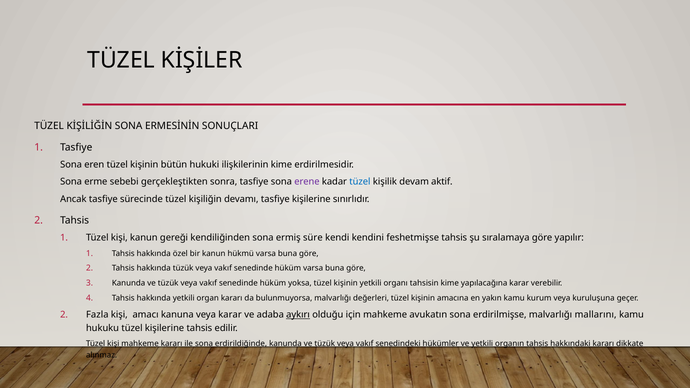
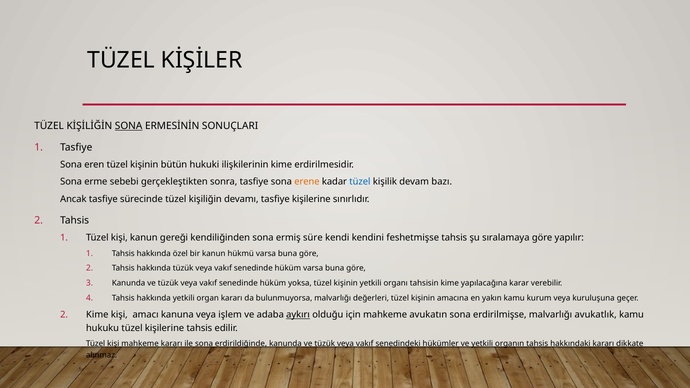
SONA at (129, 126) underline: none -> present
erene colour: purple -> orange
aktif: aktif -> bazı
Fazla at (97, 315): Fazla -> Kime
veya karar: karar -> işlem
mallarını: mallarını -> avukatlık
